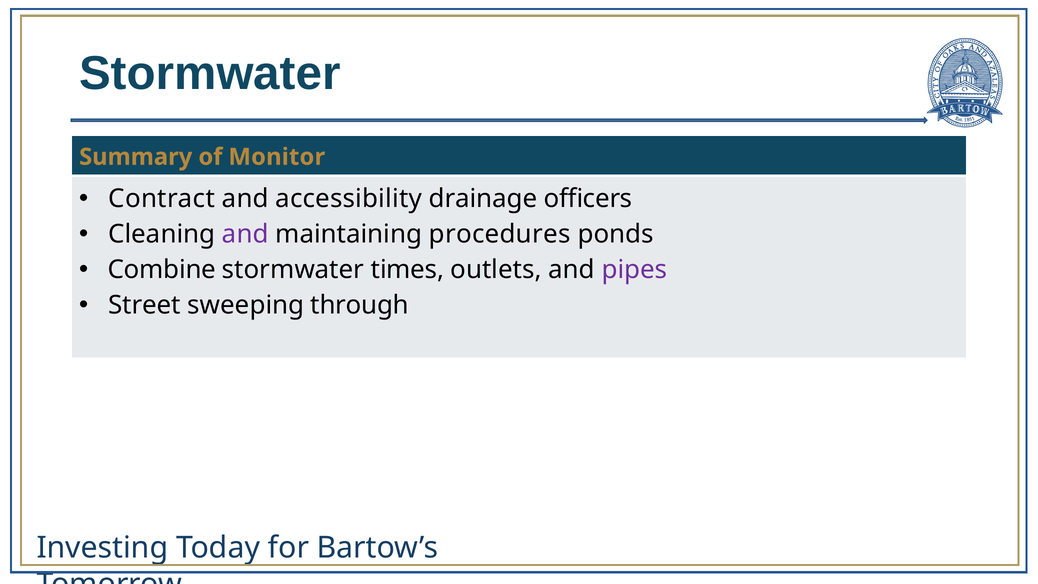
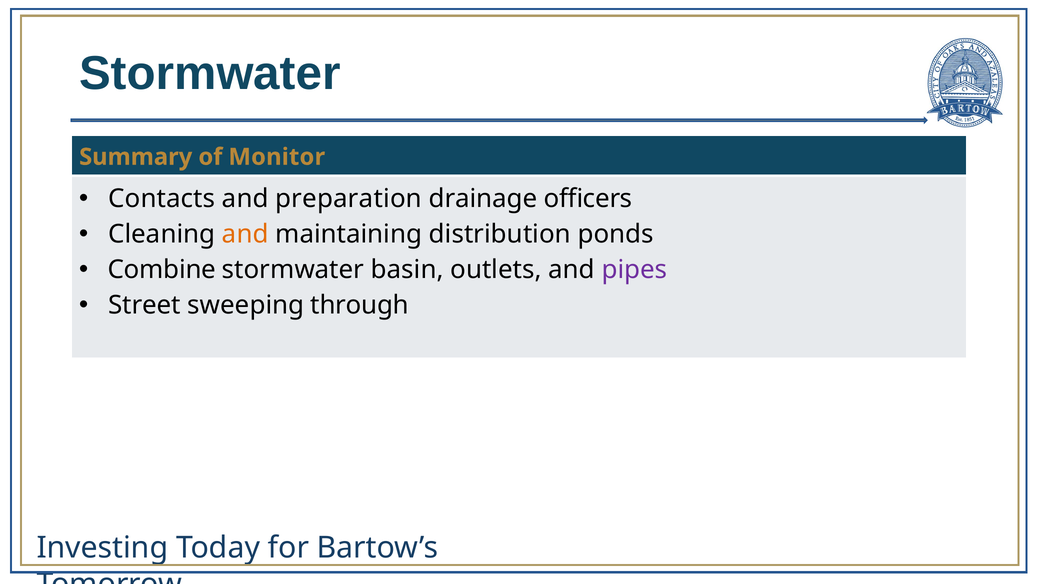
Contract: Contract -> Contacts
accessibility: accessibility -> preparation
and at (245, 234) colour: purple -> orange
procedures: procedures -> distribution
times: times -> basin
